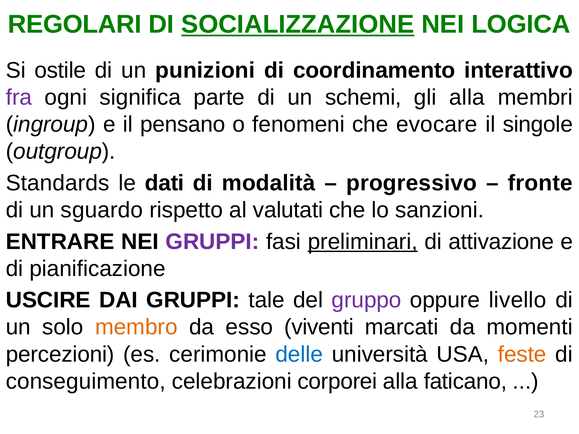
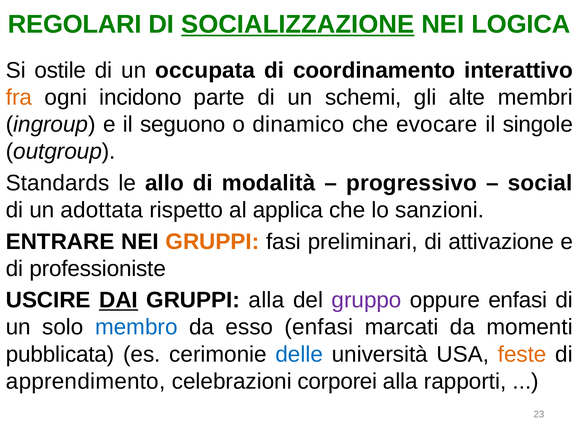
punizioni: punizioni -> occupata
fra colour: purple -> orange
significa: significa -> incidono
gli alla: alla -> alte
pensano: pensano -> seguono
fenomeni: fenomeni -> dinamico
dati: dati -> allo
fronte: fronte -> social
sguardo: sguardo -> adottata
valutati: valutati -> applica
GRUPPI at (212, 242) colour: purple -> orange
preliminari underline: present -> none
pianificazione: pianificazione -> professioniste
DAI underline: none -> present
GRUPPI tale: tale -> alla
oppure livello: livello -> enfasi
membro colour: orange -> blue
esso viventi: viventi -> enfasi
percezioni: percezioni -> pubblicata
conseguimento: conseguimento -> apprendimento
faticano: faticano -> rapporti
